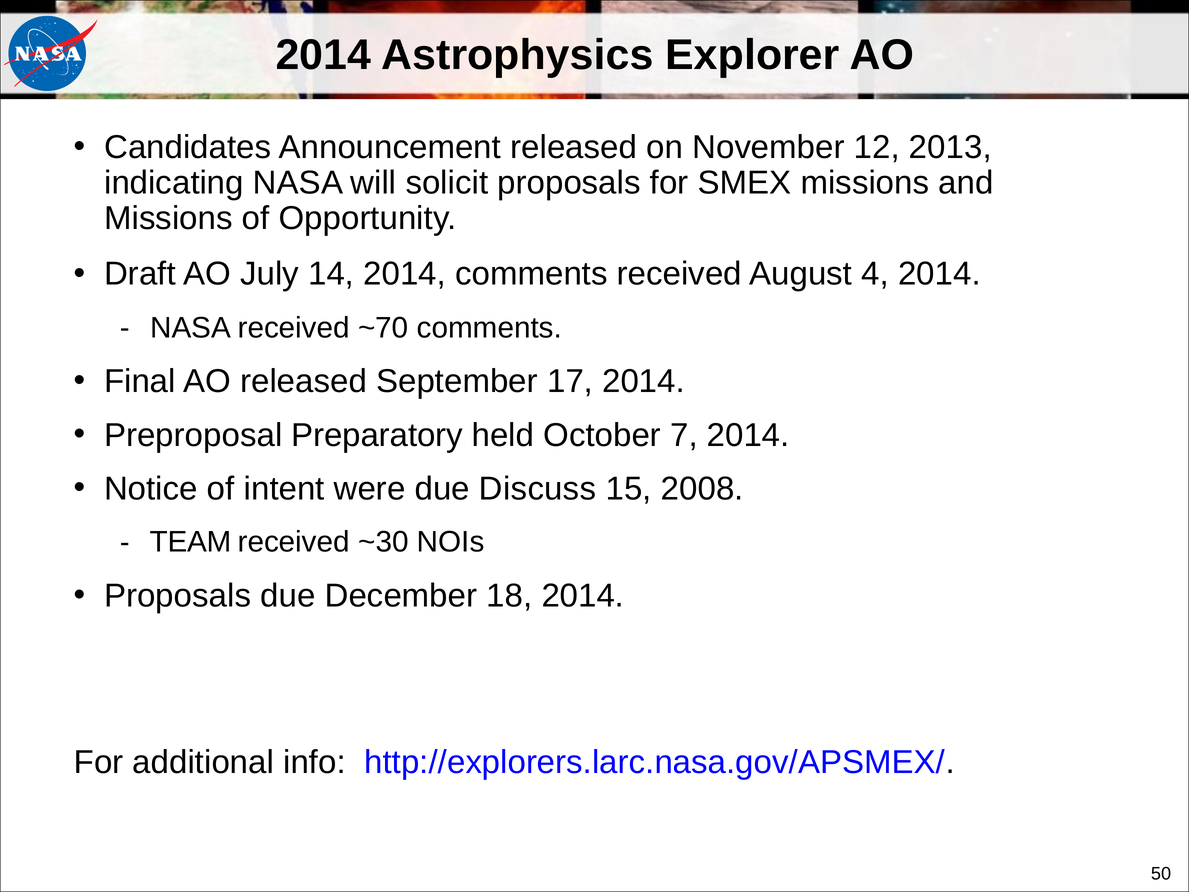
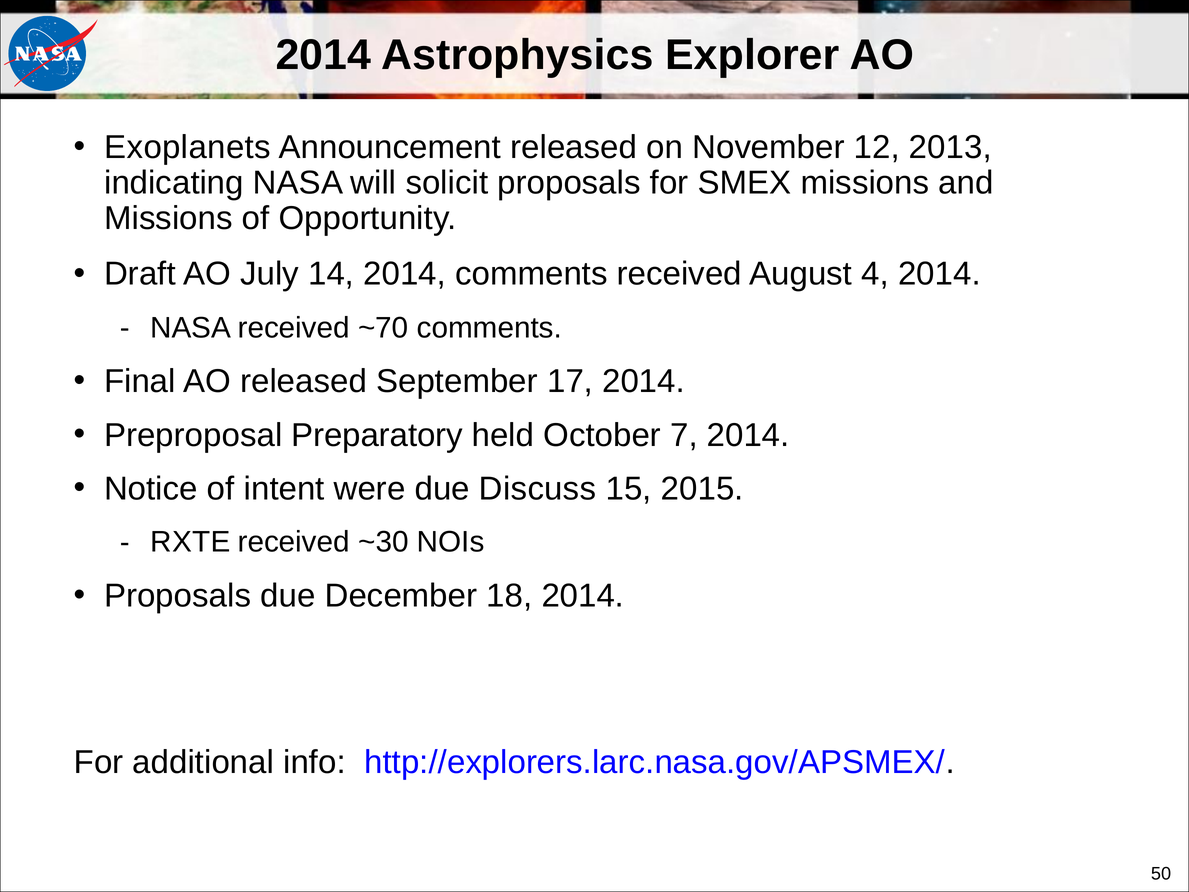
Candidates: Candidates -> Exoplanets
2008: 2008 -> 2015
TEAM: TEAM -> RXTE
